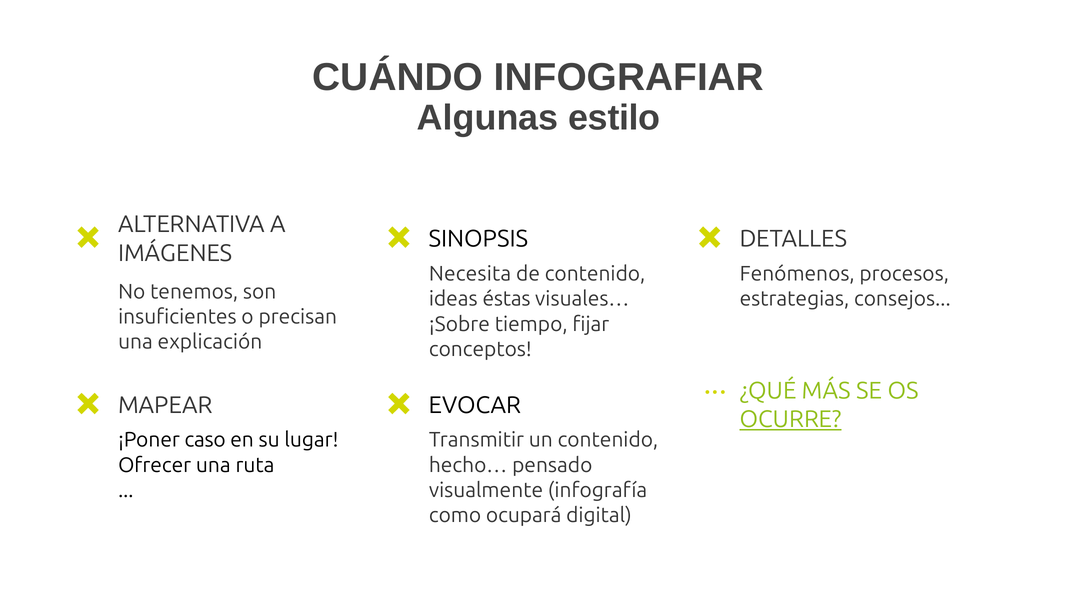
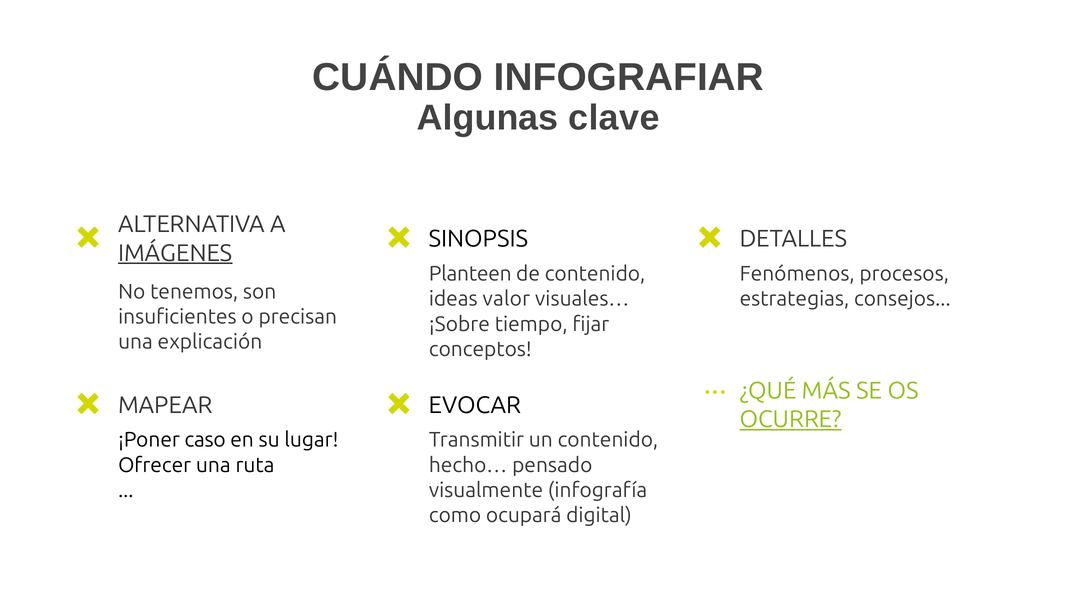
estilo: estilo -> clave
IMÁGENES underline: none -> present
Necesita: Necesita -> Planteen
éstas: éstas -> valor
